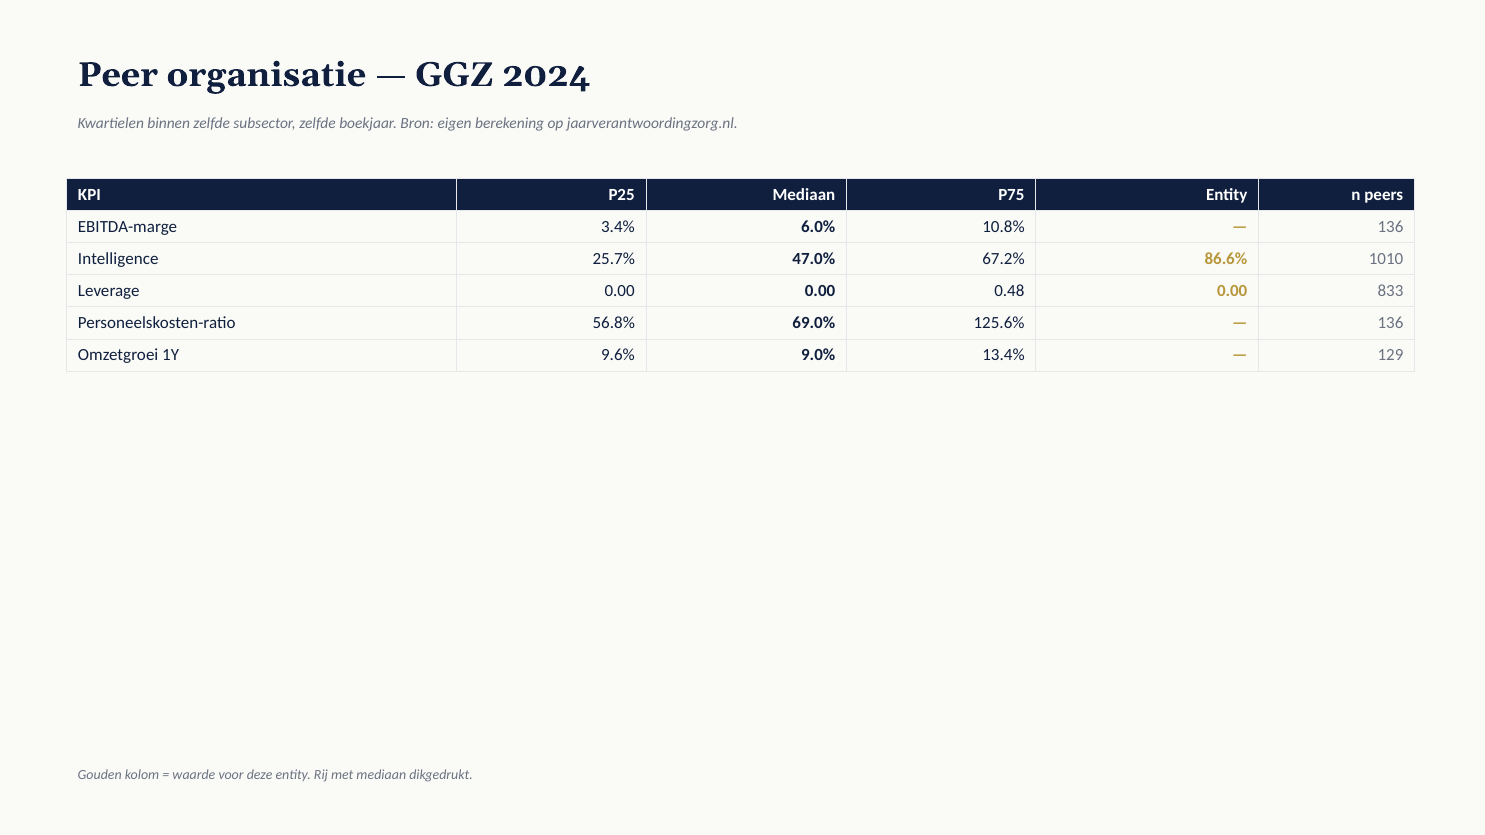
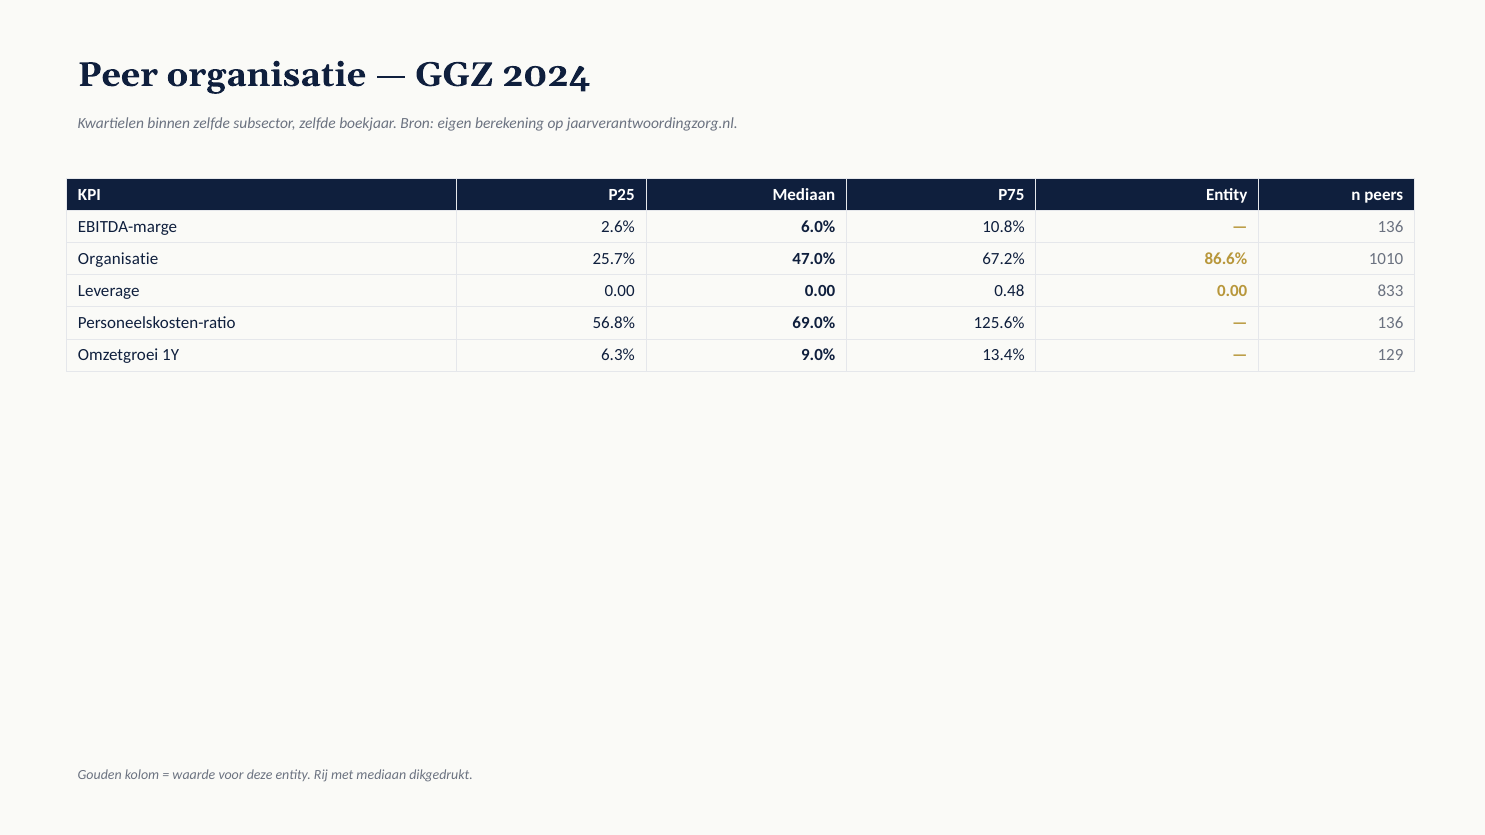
3.4%: 3.4% -> 2.6%
Intelligence at (118, 259): Intelligence -> Organisatie
9.6%: 9.6% -> 6.3%
